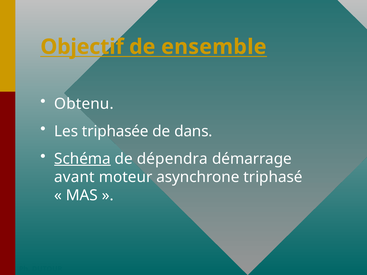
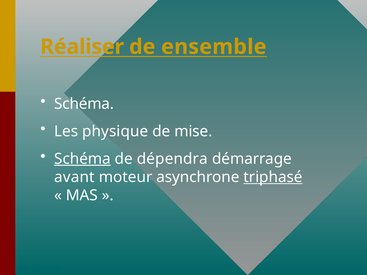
Objectif: Objectif -> Réaliser
Obtenu at (84, 104): Obtenu -> Schéma
triphasée: triphasée -> physique
dans: dans -> mise
triphasé underline: none -> present
